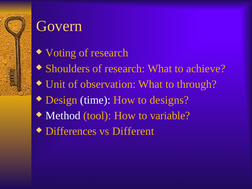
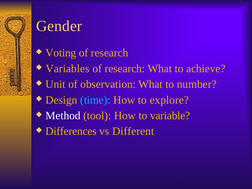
Govern: Govern -> Gender
Shoulders: Shoulders -> Variables
through: through -> number
time colour: white -> light blue
designs: designs -> explore
